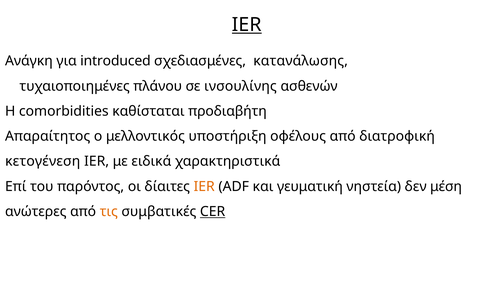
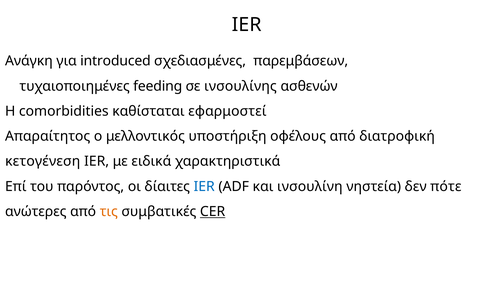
IER at (247, 25) underline: present -> none
κατανάλωσης: κατανάλωσης -> παρεμβάσεων
πλάνου: πλάνου -> feeding
προδιαβήτη: προδιαβήτη -> εφαρμοστεί
IER at (204, 187) colour: orange -> blue
γευματική: γευματική -> ινσουλίνη
μέση: μέση -> πότε
